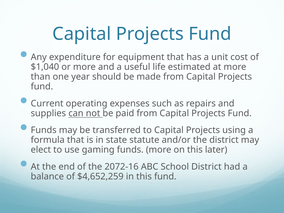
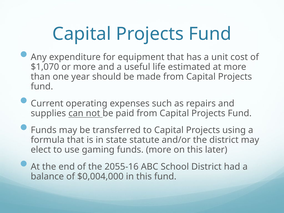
$1,040: $1,040 -> $1,070
2072-16: 2072-16 -> 2055-16
$4,652,259: $4,652,259 -> $0,004,000
